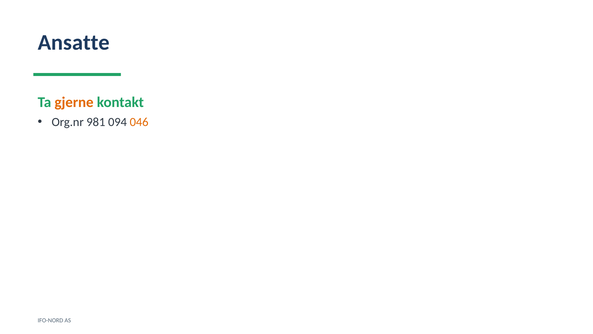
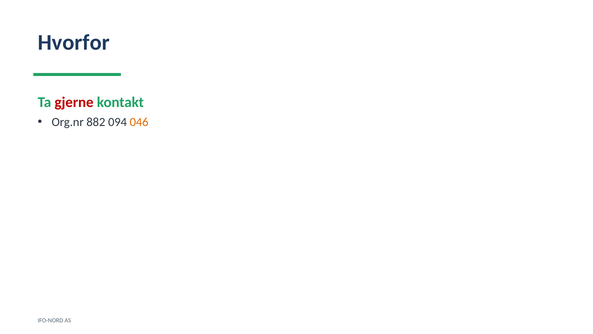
Ansatte: Ansatte -> Hvorfor
gjerne colour: orange -> red
981: 981 -> 882
